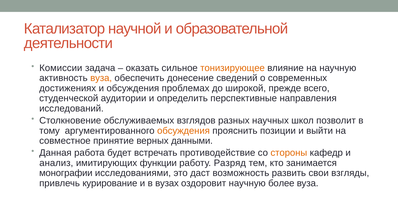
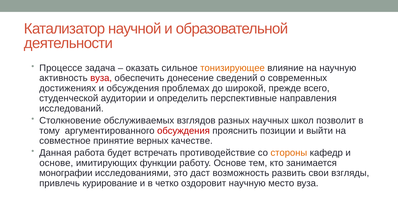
Комиссии: Комиссии -> Процессе
вуза at (101, 78) colour: orange -> red
обсуждения at (183, 131) colour: orange -> red
данными: данными -> качестве
анализ at (56, 163): анализ -> основе
работу Разряд: Разряд -> Основе
вузах: вузах -> четко
более: более -> место
